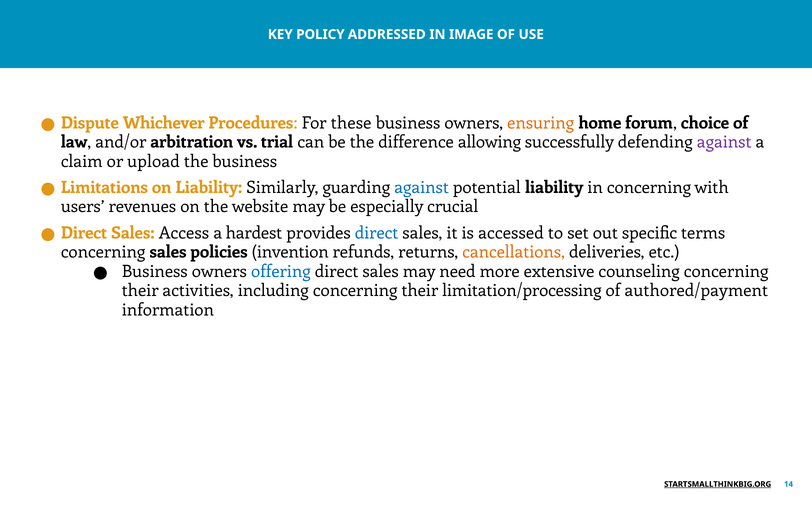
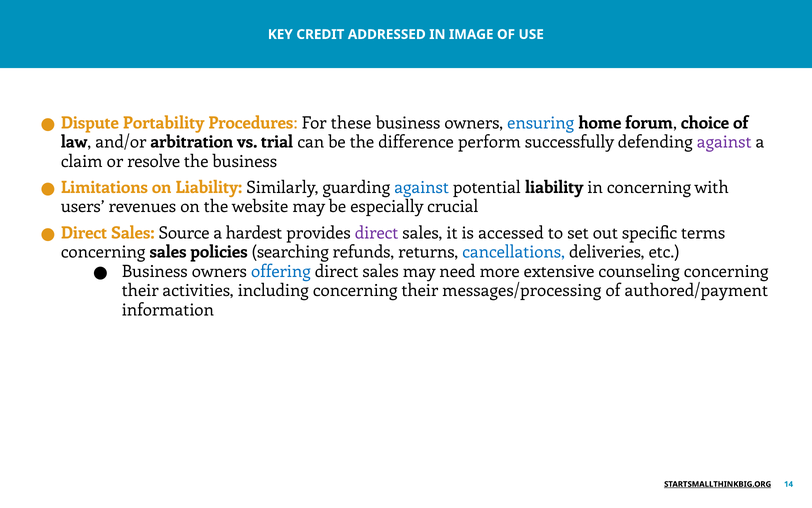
POLICY: POLICY -> CREDIT
Whichever: Whichever -> Portability
ensuring colour: orange -> blue
allowing: allowing -> perform
upload: upload -> resolve
Access: Access -> Source
direct at (377, 233) colour: blue -> purple
invention: invention -> searching
cancellations colour: orange -> blue
limitation/processing: limitation/processing -> messages/processing
